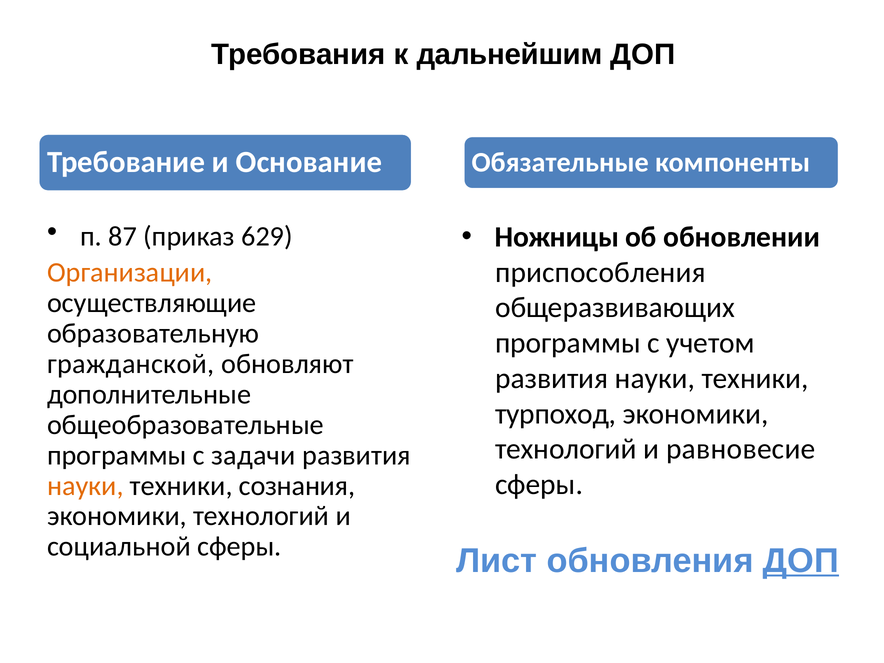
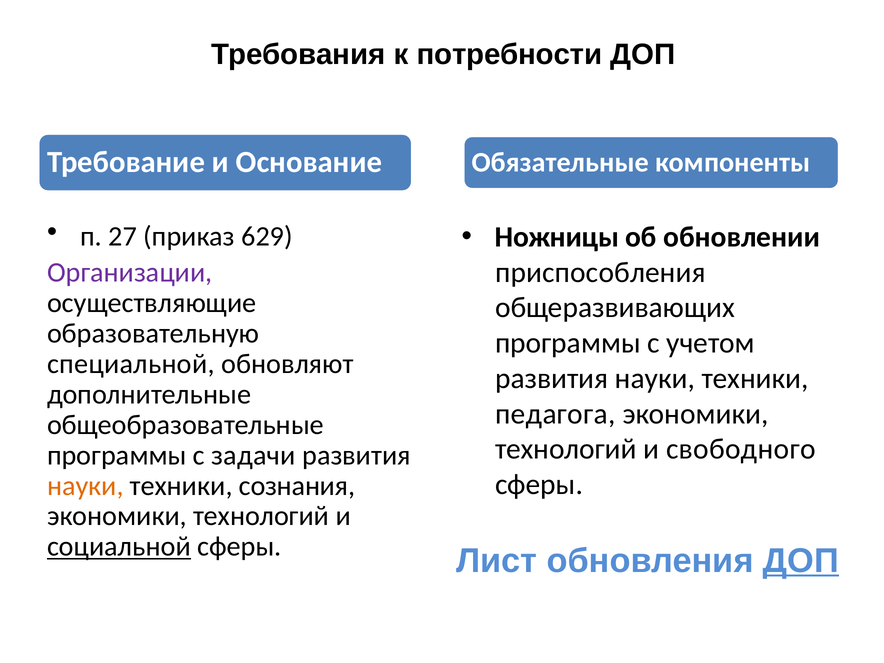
дальнейшим: дальнейшим -> потребности
87: 87 -> 27
Организации colour: orange -> purple
гражданской: гражданской -> специальной
турпоход: турпоход -> педагога
равновесие: равновесие -> свободного
социальной underline: none -> present
